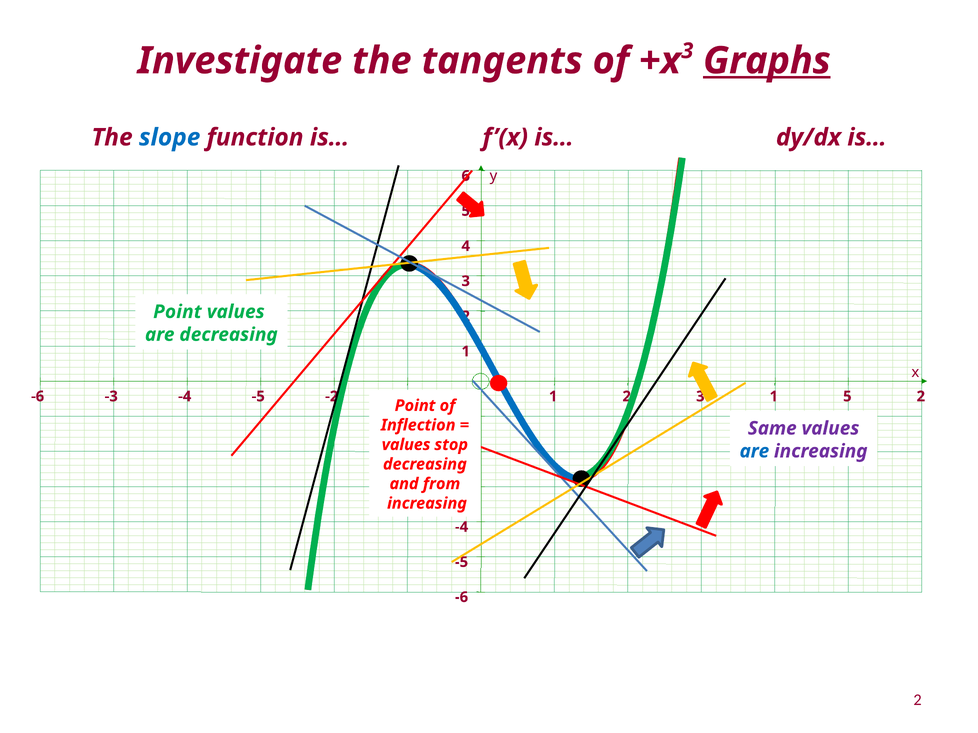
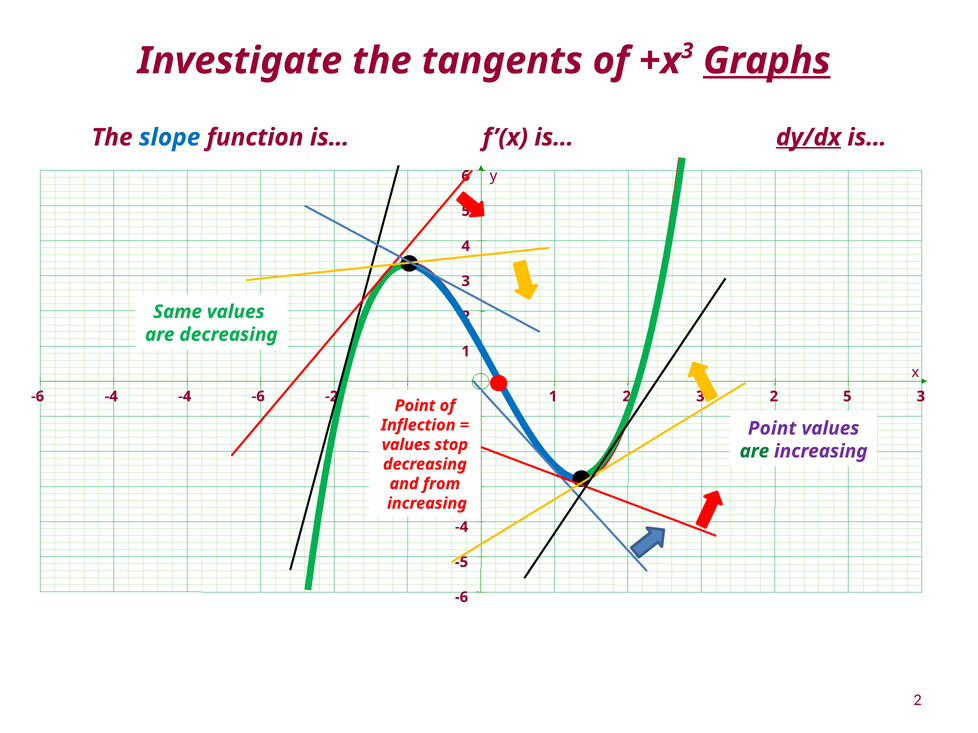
dy/dx underline: none -> present
Point at (177, 312): Point -> Same
-6 -3: -3 -> -4
-4 -5: -5 -> -6
1 at (774, 397): 1 -> 2
5 2: 2 -> 3
Same at (772, 429): Same -> Point
are at (754, 451) colour: blue -> green
